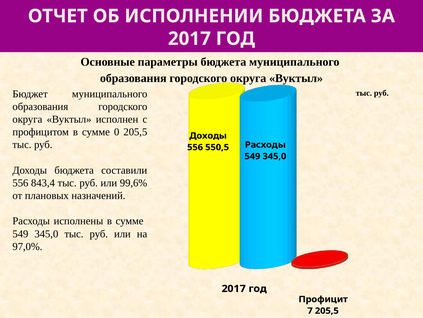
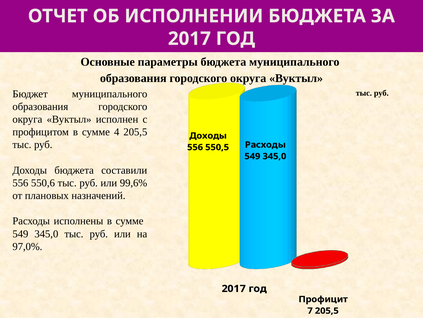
0: 0 -> 4
843,4: 843,4 -> 550,6
